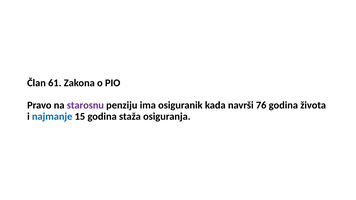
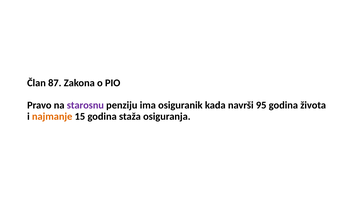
61: 61 -> 87
76: 76 -> 95
najmanje colour: blue -> orange
